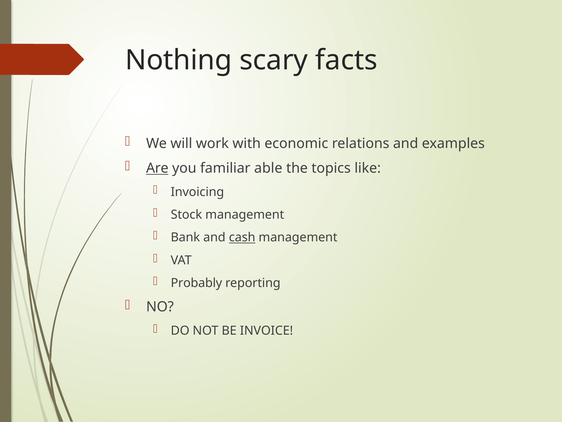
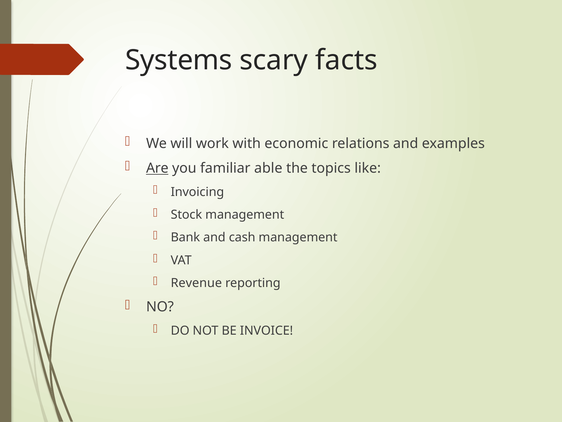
Nothing: Nothing -> Systems
cash underline: present -> none
Probably: Probably -> Revenue
